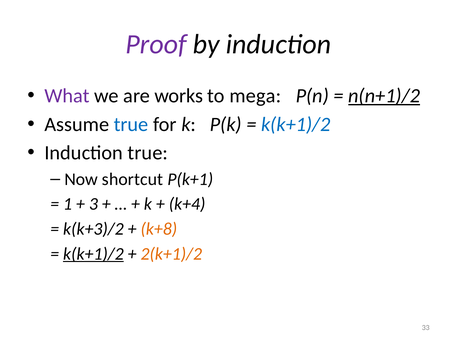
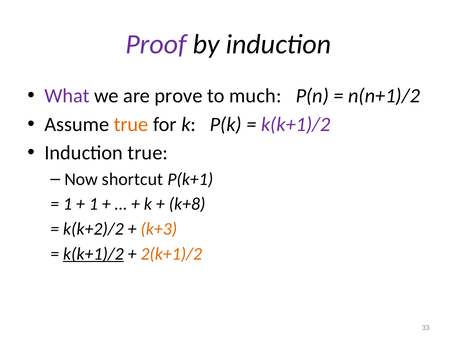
works: works -> prove
mega: mega -> much
n(n+1)/2 underline: present -> none
true at (131, 124) colour: blue -> orange
k(k+1)/2 at (296, 124) colour: blue -> purple
3 at (93, 204): 3 -> 1
k+4: k+4 -> k+8
k(k+3)/2: k(k+3)/2 -> k(k+2)/2
k+8: k+8 -> k+3
